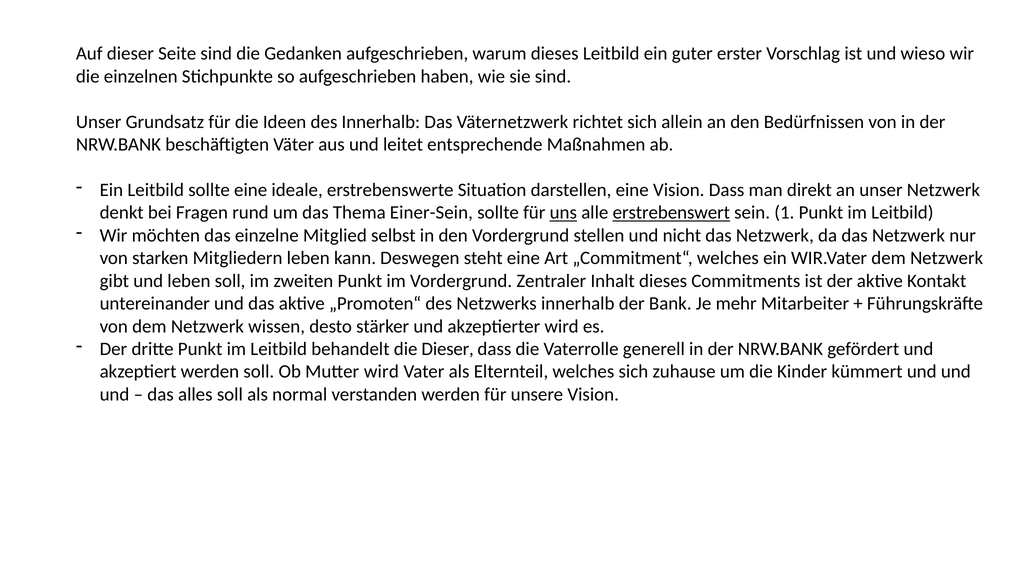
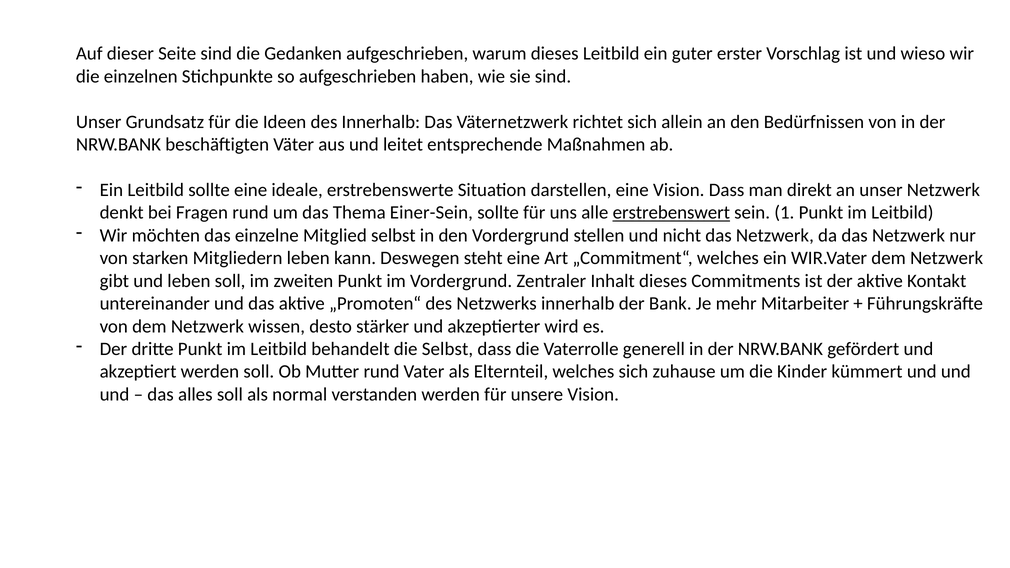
uns underline: present -> none
die Dieser: Dieser -> Selbst
Mutter wird: wird -> rund
